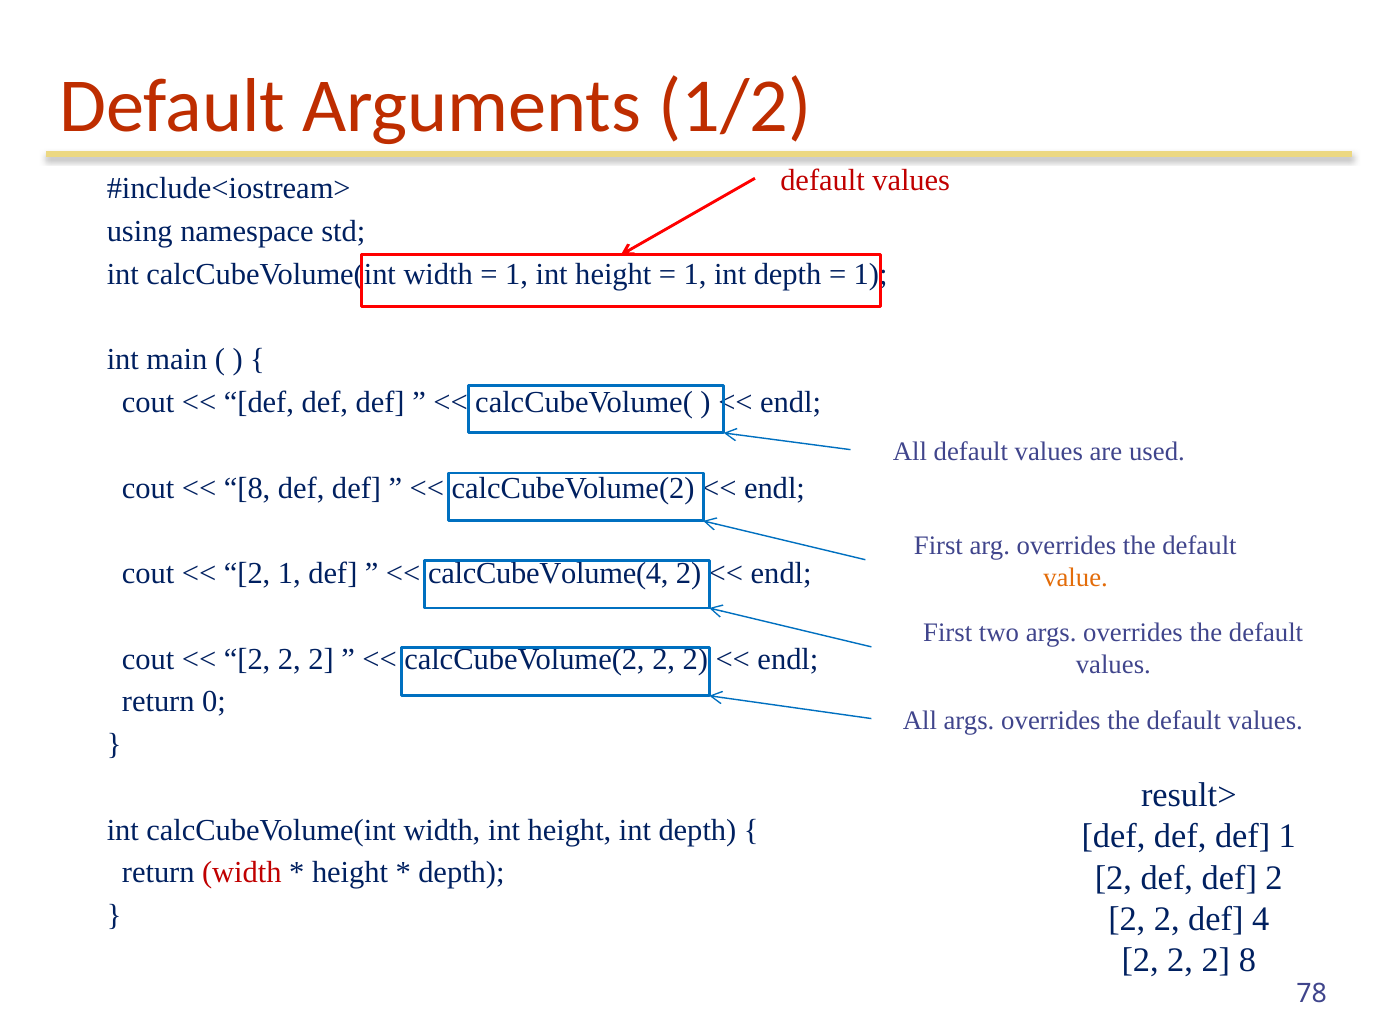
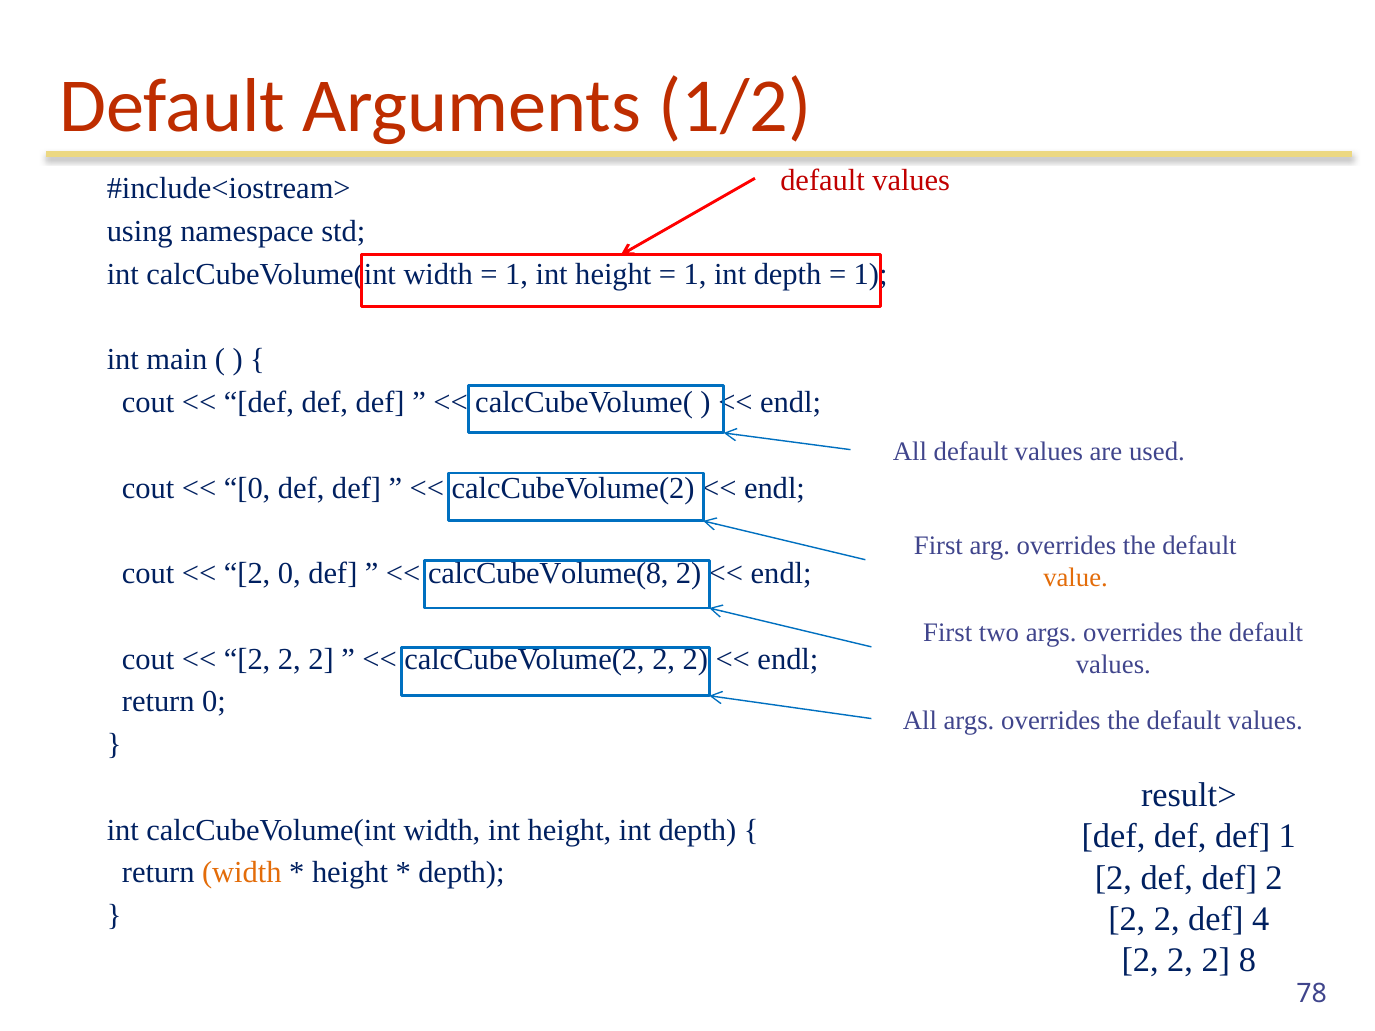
8 at (247, 488): 8 -> 0
2 1: 1 -> 0
calcCubeVolume(4: calcCubeVolume(4 -> calcCubeVolume(8
width at (242, 873) colour: red -> orange
